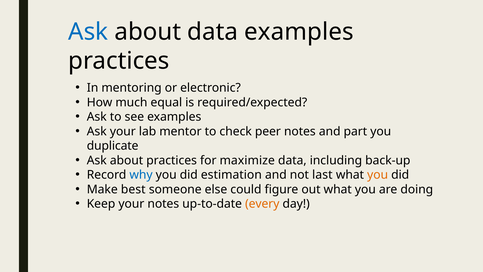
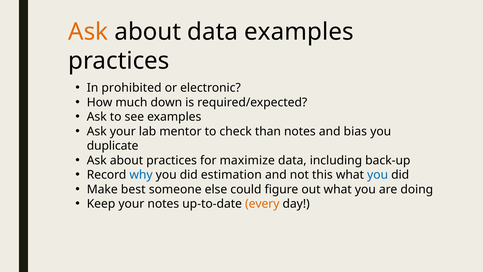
Ask at (88, 32) colour: blue -> orange
mentoring: mentoring -> prohibited
equal: equal -> down
peer: peer -> than
part: part -> bias
last: last -> this
you at (378, 175) colour: orange -> blue
